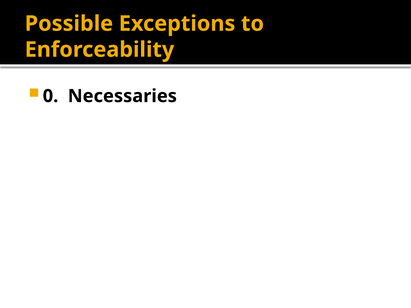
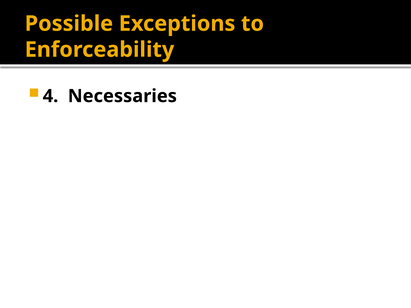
0: 0 -> 4
